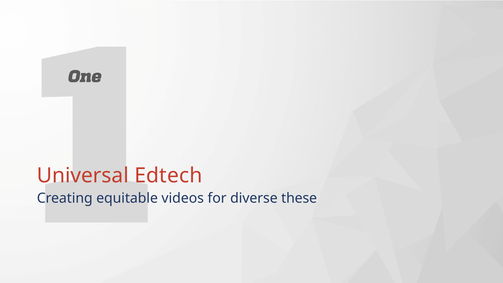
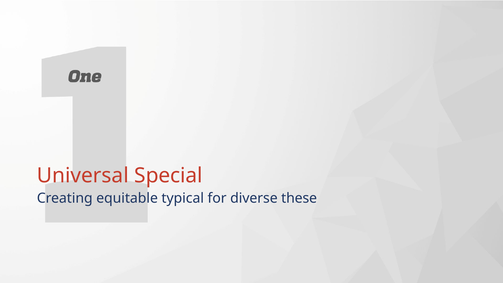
Edtech: Edtech -> Special
videos: videos -> typical
